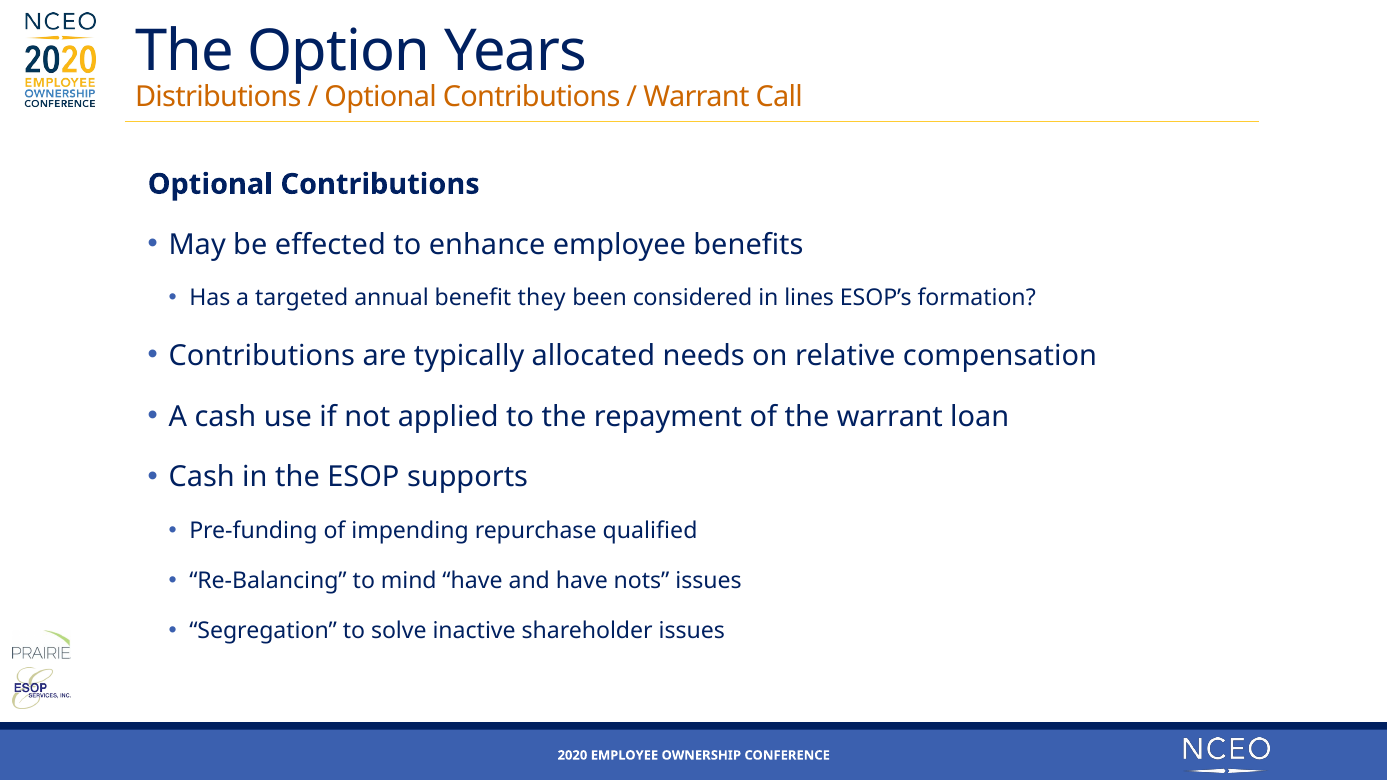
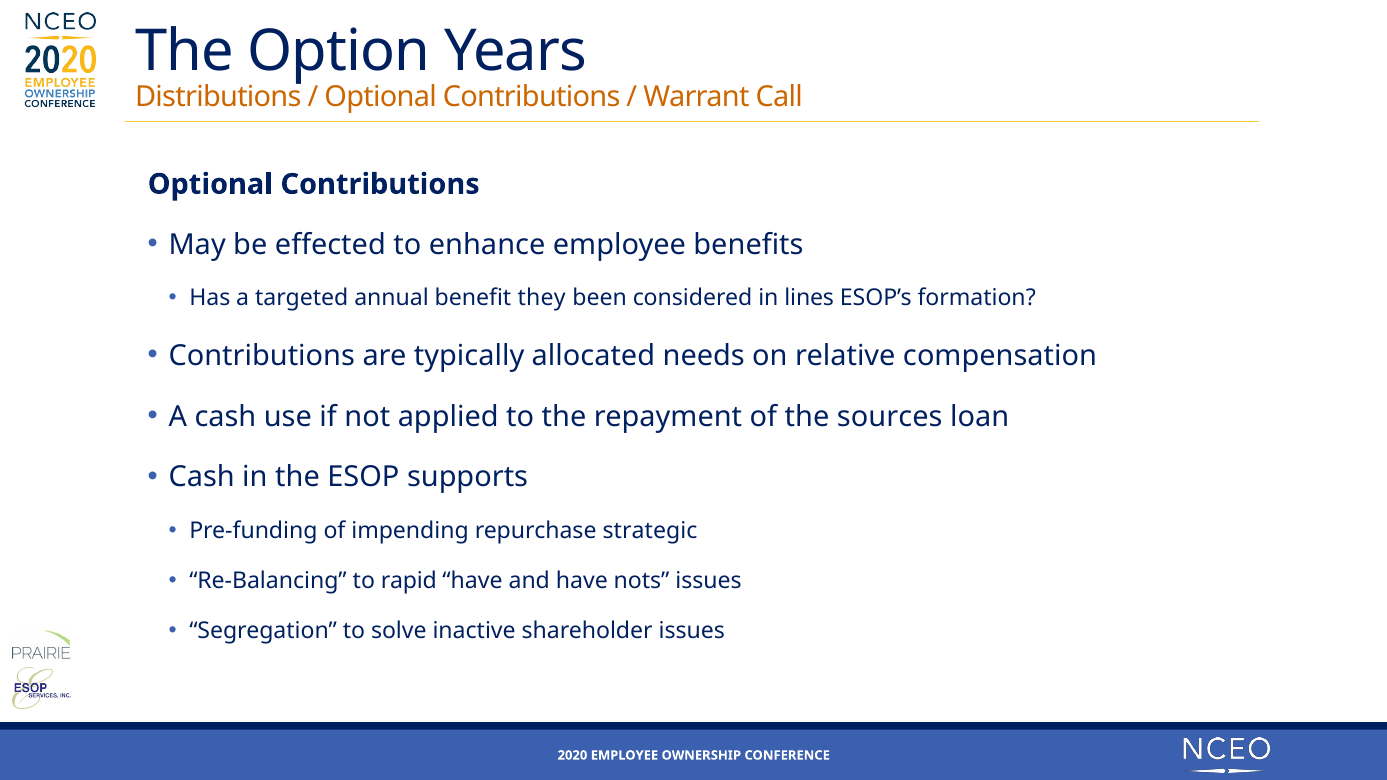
the warrant: warrant -> sources
qualified: qualified -> strategic
mind: mind -> rapid
